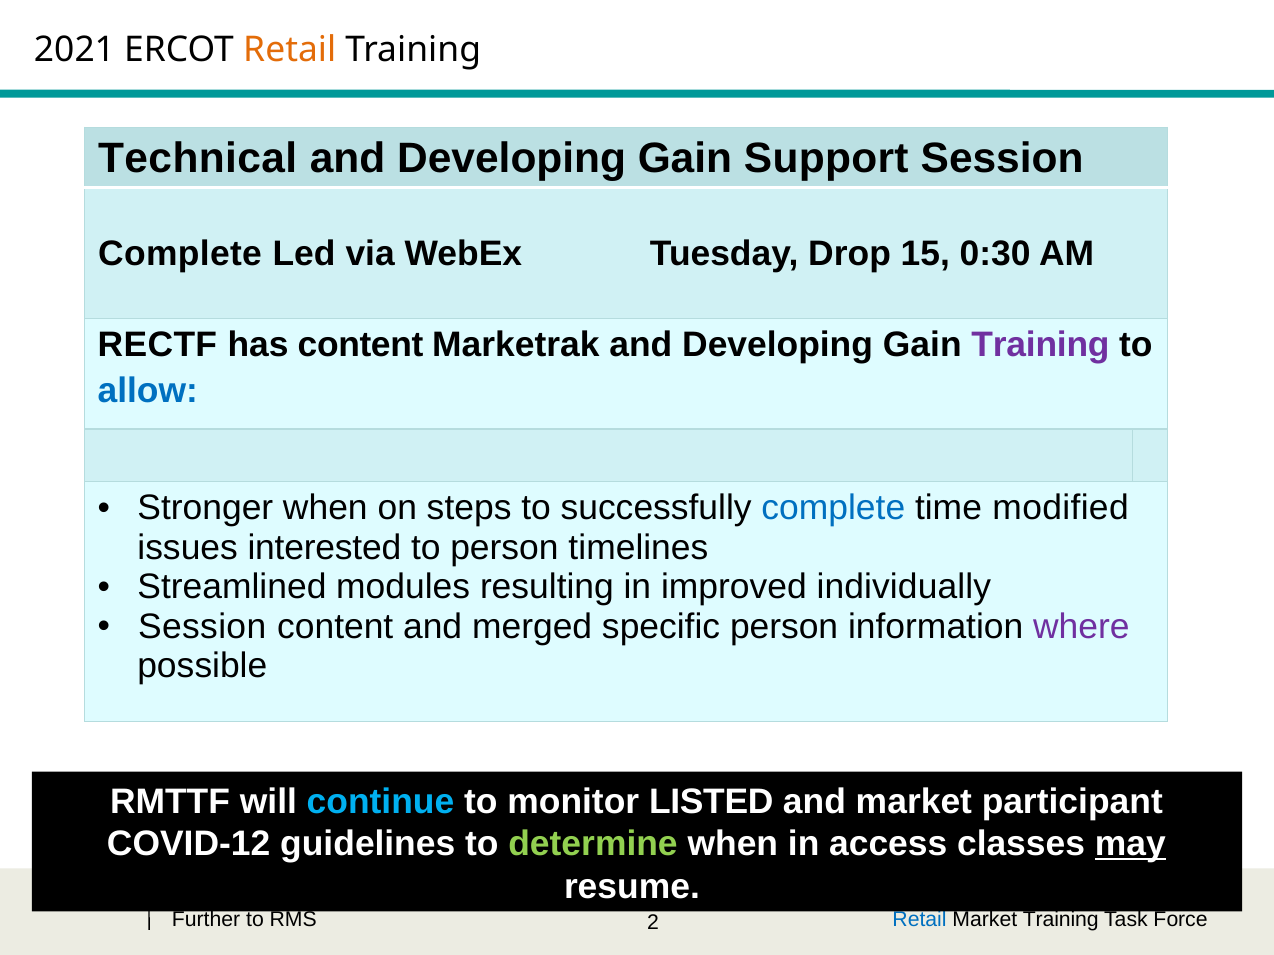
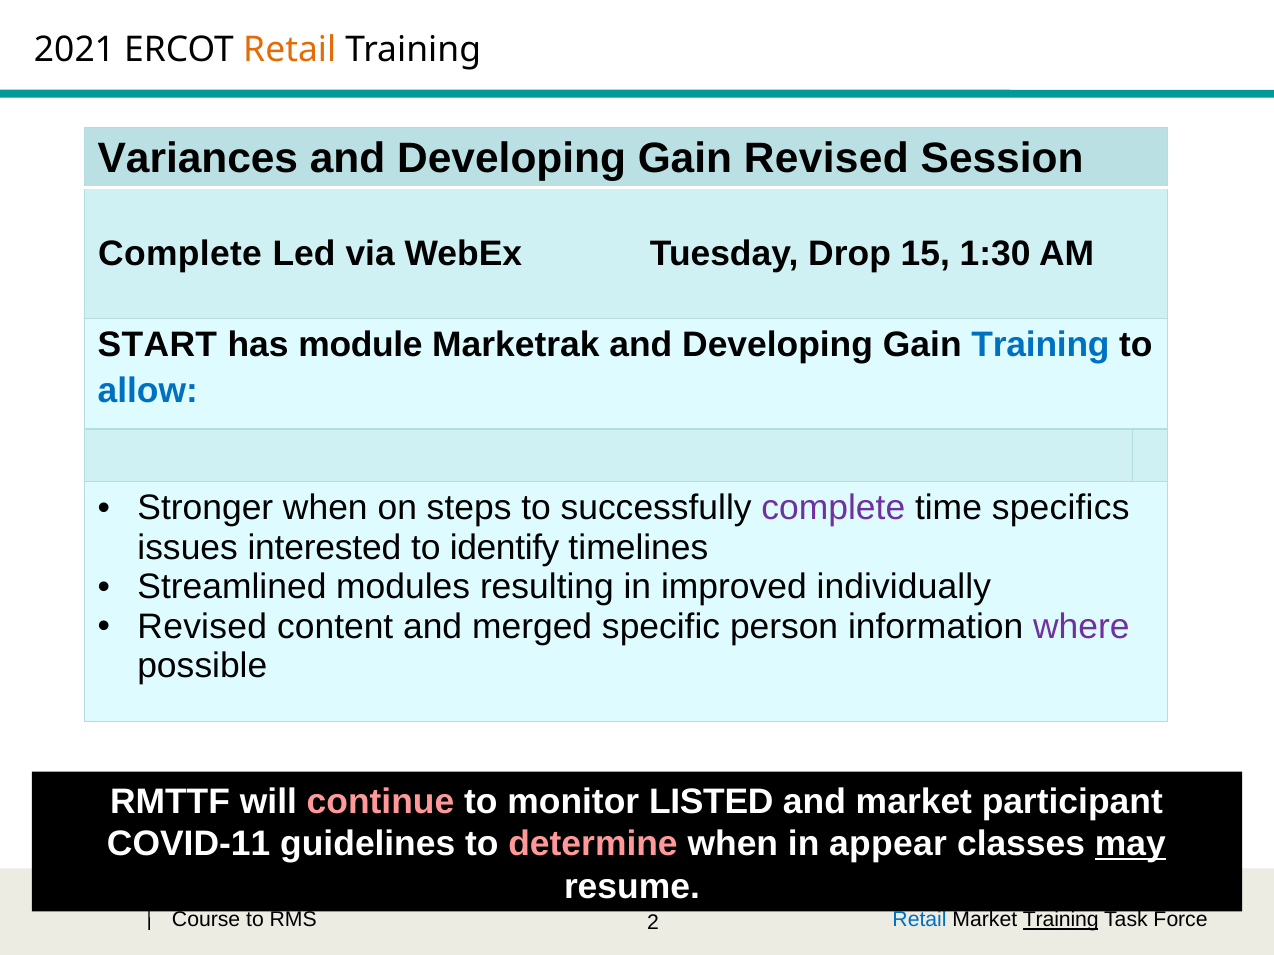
Technical: Technical -> Variances
Gain Support: Support -> Revised
0:30: 0:30 -> 1:30
RECTF: RECTF -> START
has content: content -> module
Training at (1040, 345) colour: purple -> blue
complete at (833, 508) colour: blue -> purple
modified: modified -> specifics
to person: person -> identify
Session at (202, 627): Session -> Revised
continue colour: light blue -> pink
COVID-12: COVID-12 -> COVID-11
determine colour: light green -> pink
access: access -> appear
Further: Further -> Course
Training at (1061, 920) underline: none -> present
